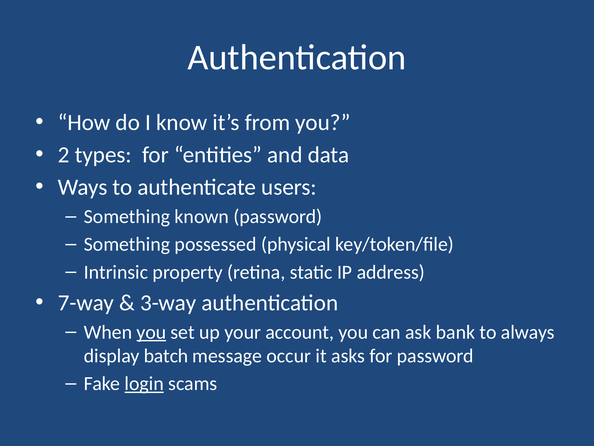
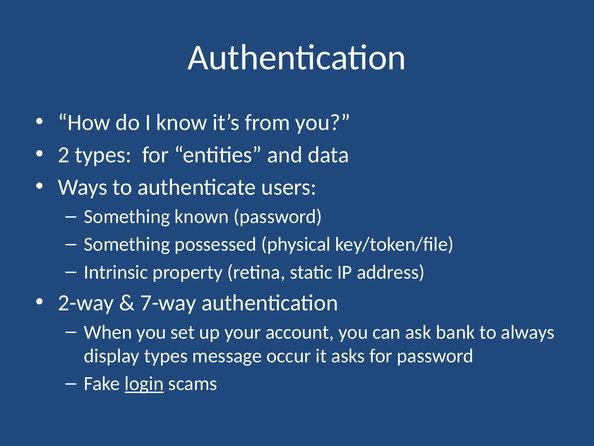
7-way: 7-way -> 2-way
3-way: 3-way -> 7-way
you at (151, 332) underline: present -> none
display batch: batch -> types
